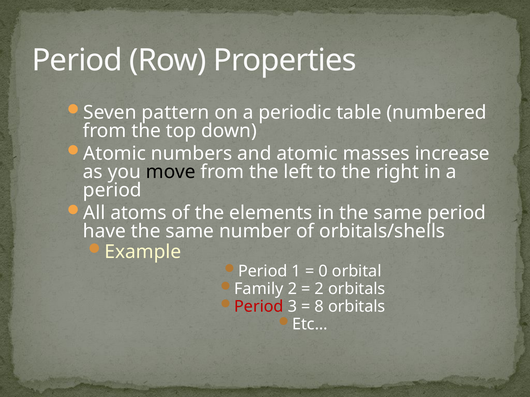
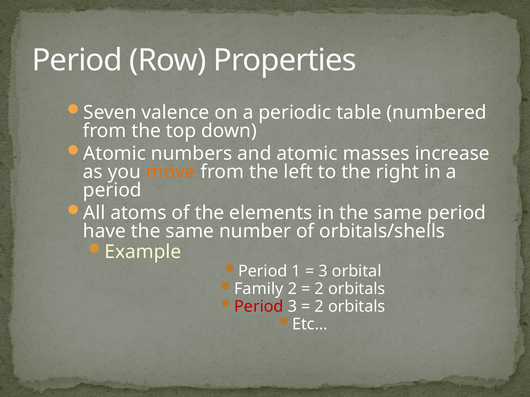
pattern: pattern -> valence
move colour: black -> orange
0 at (323, 271): 0 -> 3
8 at (319, 307): 8 -> 2
